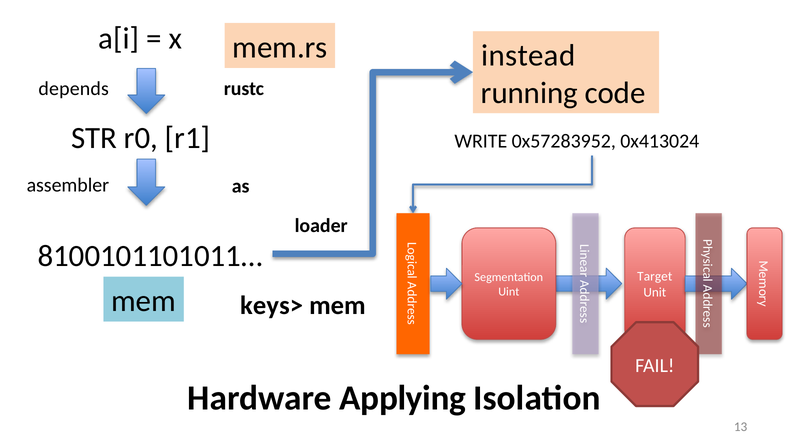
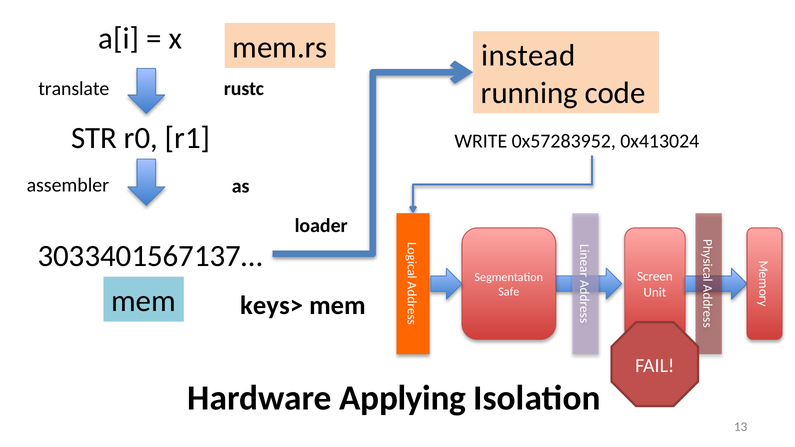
depends: depends -> translate
8100101101011…: 8100101101011… -> 3033401567137…
Target: Target -> Screen
Uint: Uint -> Safe
